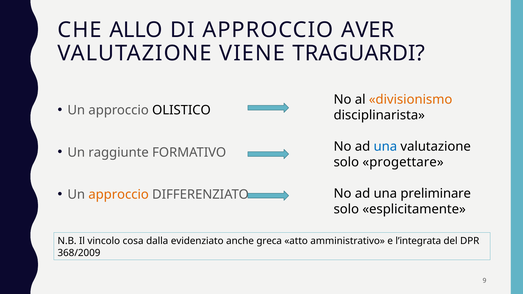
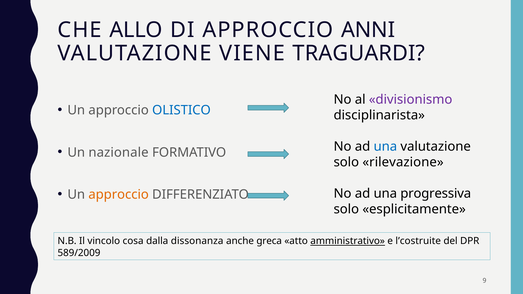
AVER: AVER -> ANNI
divisionismo colour: orange -> purple
OLISTICO colour: black -> blue
raggiunte: raggiunte -> nazionale
progettare: progettare -> rilevazione
preliminare: preliminare -> progressiva
evidenziato: evidenziato -> dissonanza
amministrativo underline: none -> present
l’integrata: l’integrata -> l’costruite
368/2009: 368/2009 -> 589/2009
